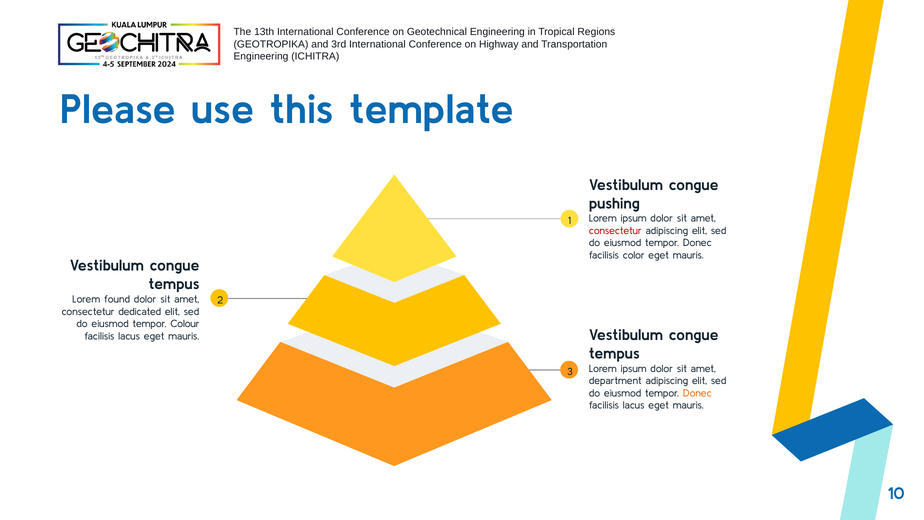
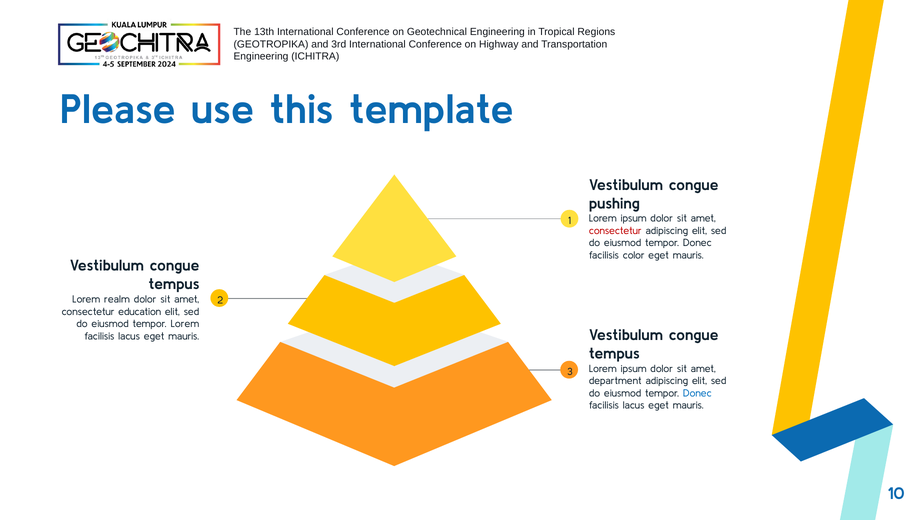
found: found -> realm
dedicated: dedicated -> education
tempor Colour: Colour -> Lorem
Donec at (697, 393) colour: orange -> blue
